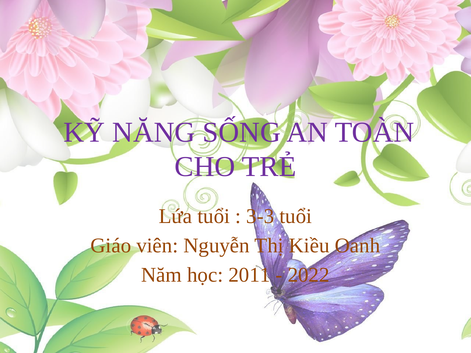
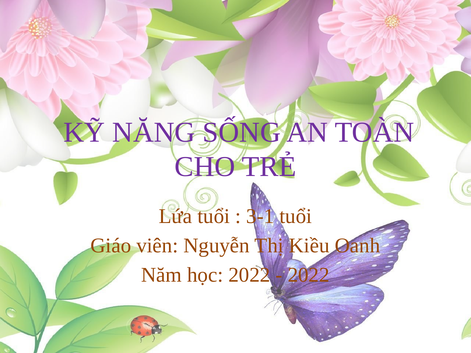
3-3: 3-3 -> 3-1
học 2011: 2011 -> 2022
